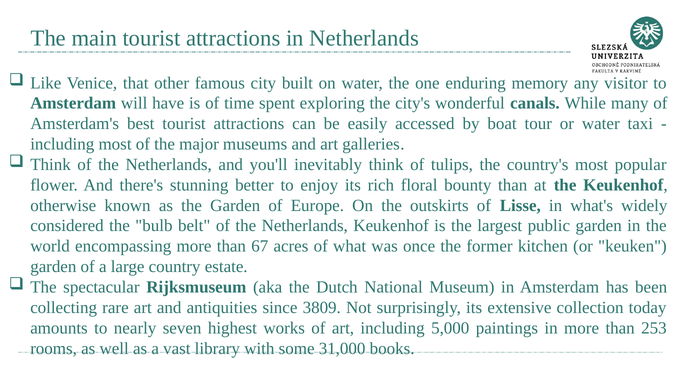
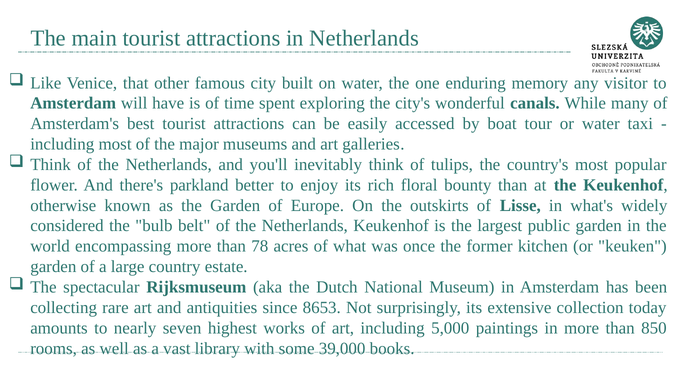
stunning: stunning -> parkland
67: 67 -> 78
3809: 3809 -> 8653
253: 253 -> 850
31,000: 31,000 -> 39,000
